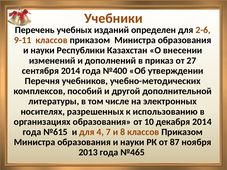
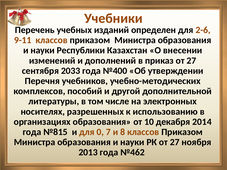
сентября 2014: 2014 -> 2033
№615: №615 -> №815
4: 4 -> 0
РК от 87: 87 -> 27
№465: №465 -> №462
